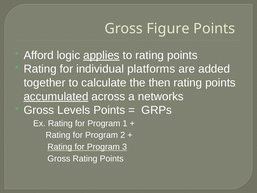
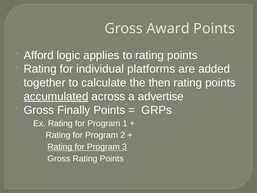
Figure: Figure -> Award
applies underline: present -> none
networks: networks -> advertise
Levels: Levels -> Finally
